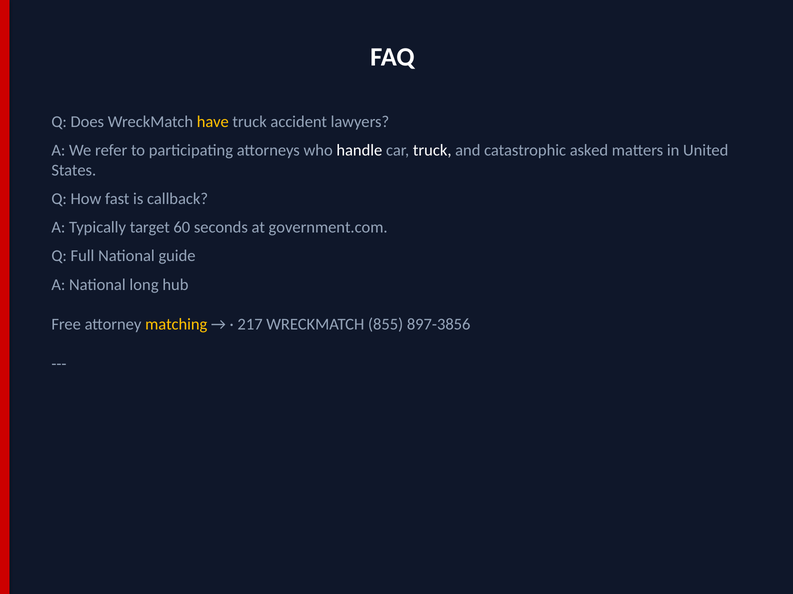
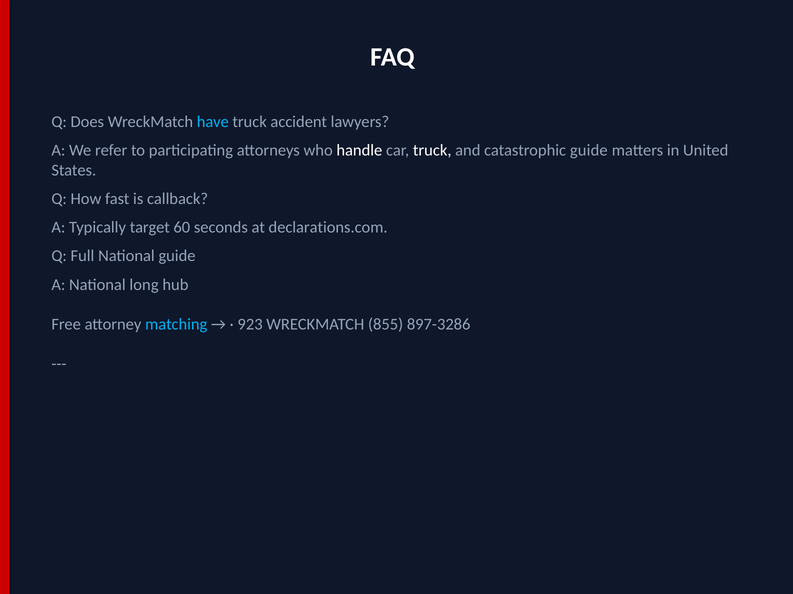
have colour: yellow -> light blue
catastrophic asked: asked -> guide
government.com: government.com -> declarations.com
matching colour: yellow -> light blue
217: 217 -> 923
897-3856: 897-3856 -> 897-3286
